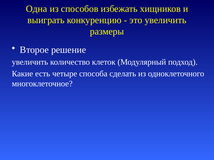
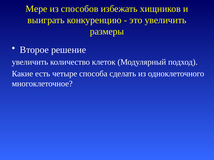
Одна: Одна -> Мере
